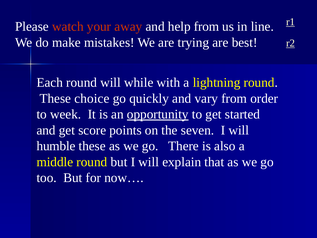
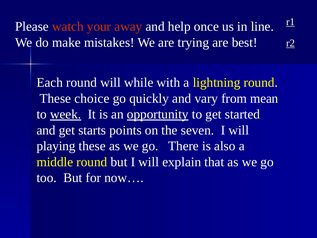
help from: from -> once
order: order -> mean
week underline: none -> present
score: score -> starts
humble: humble -> playing
